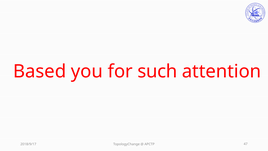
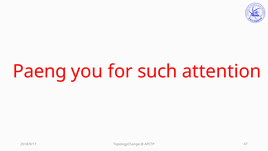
Based: Based -> Paeng
